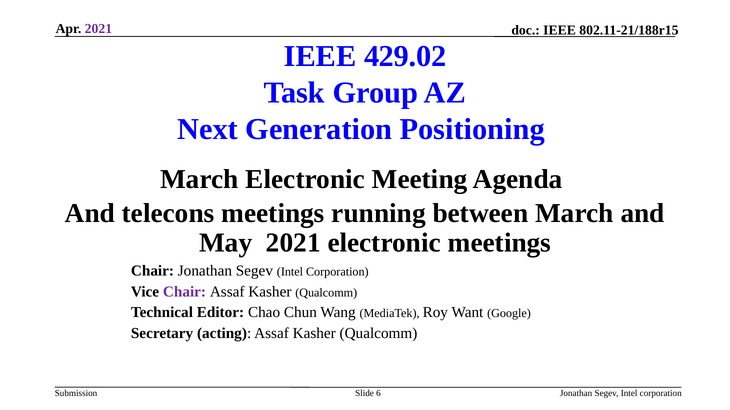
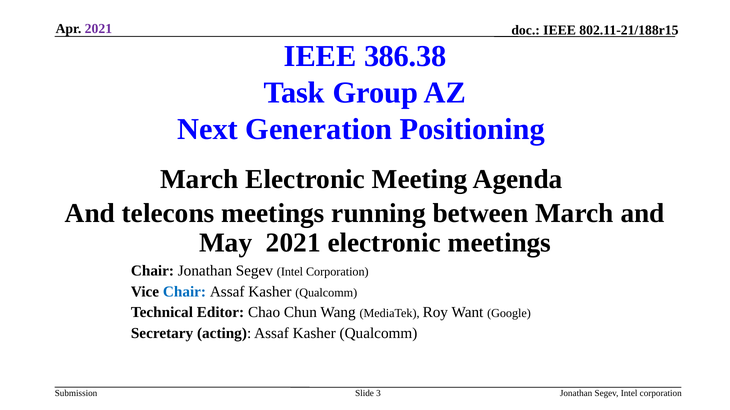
429.02: 429.02 -> 386.38
Chair at (184, 292) colour: purple -> blue
6: 6 -> 3
